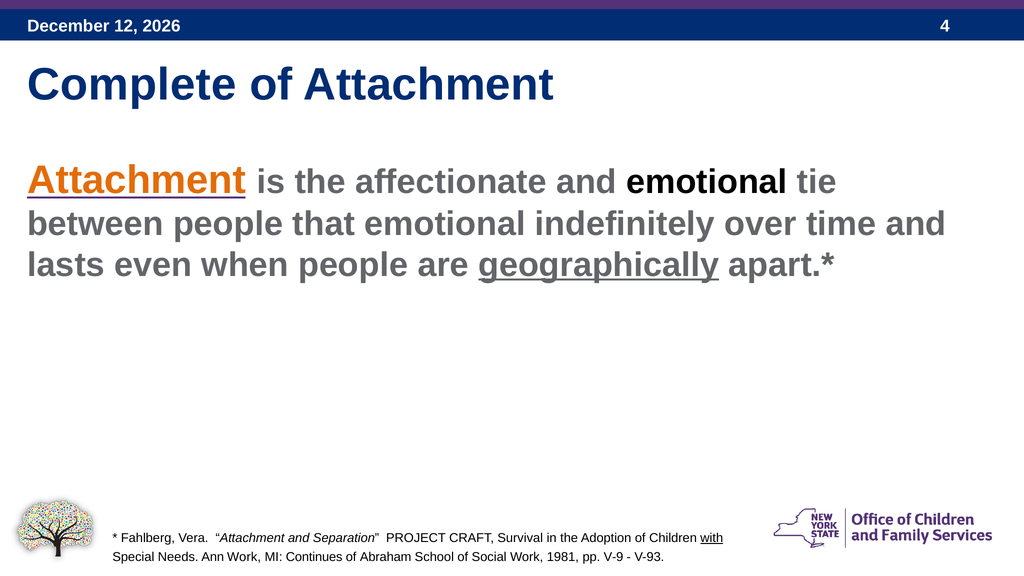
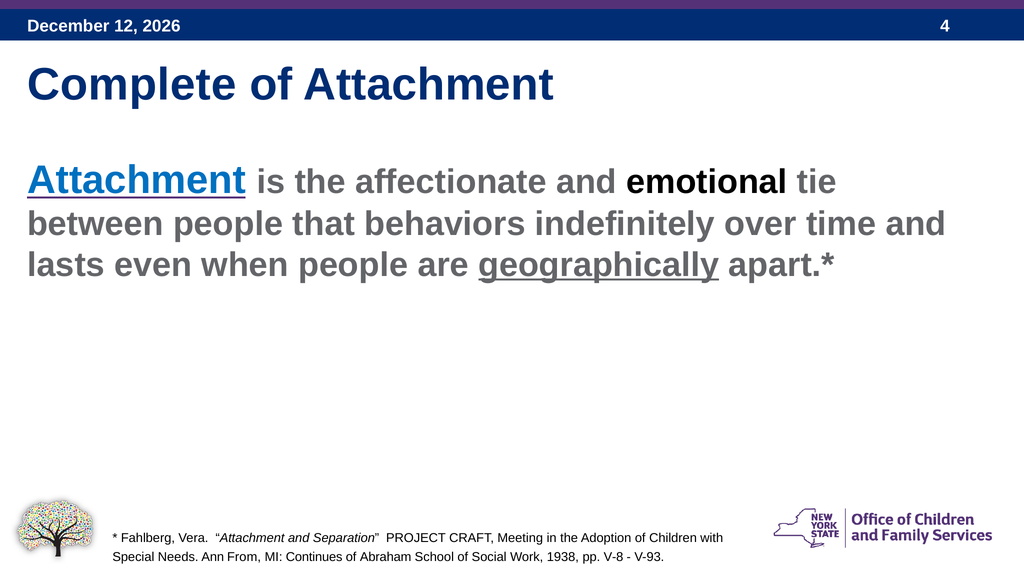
Attachment at (136, 180) colour: orange -> blue
that emotional: emotional -> behaviors
Survival: Survival -> Meeting
with underline: present -> none
Ann Work: Work -> From
1981: 1981 -> 1938
V-9: V-9 -> V-8
